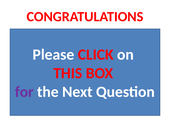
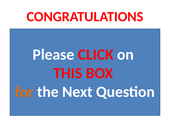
for colour: purple -> orange
